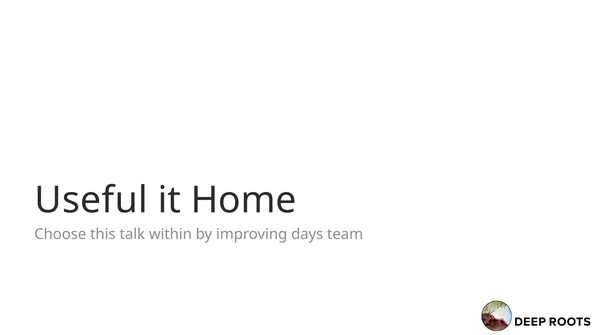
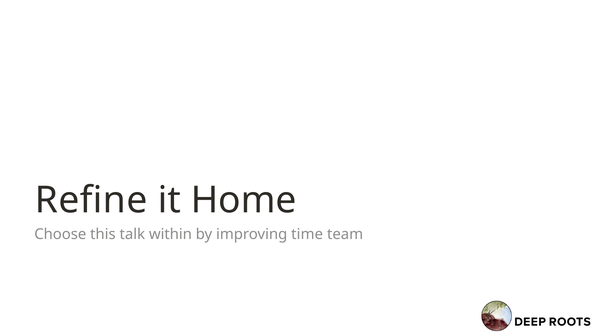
Useful: Useful -> Refine
days: days -> time
